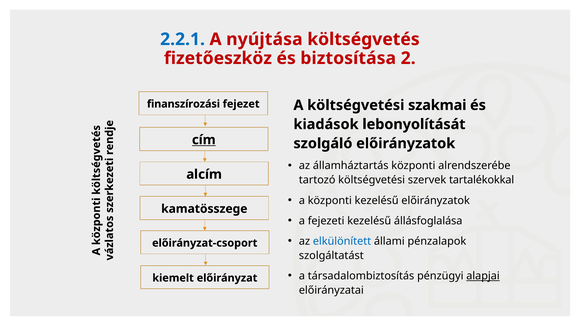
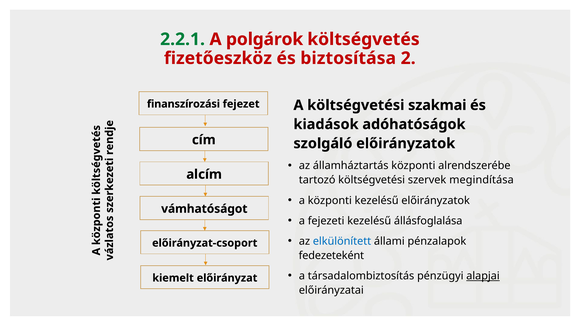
2.2.1 colour: blue -> green
nyújtása: nyújtása -> polgárok
lebonyolítását: lebonyolítását -> adóhatóságok
cím underline: present -> none
tartalékokkal: tartalékokkal -> megindítása
kamatösszege: kamatösszege -> vámhatóságot
szolgáltatást: szolgáltatást -> fedezeteként
